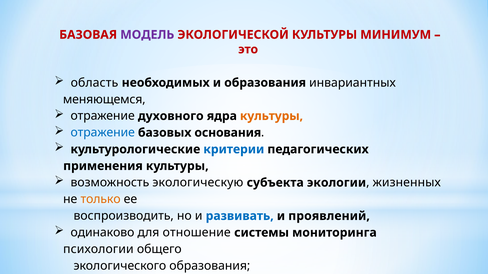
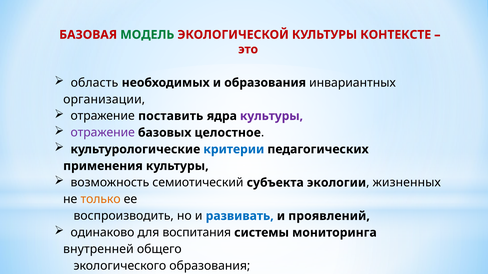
МОДЕЛЬ colour: purple -> green
МИНИМУМ: МИНИМУМ -> КОНТЕКСТЕ
меняющемся: меняющемся -> организации
духовного: духовного -> поставить
культуры at (271, 116) colour: orange -> purple
отражение at (103, 133) colour: blue -> purple
основания: основания -> целостное
экологическую: экологическую -> семиотический
отношение: отношение -> воспитания
психологии: психологии -> внутренней
